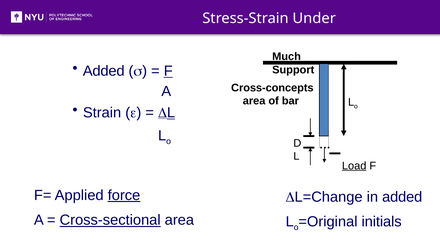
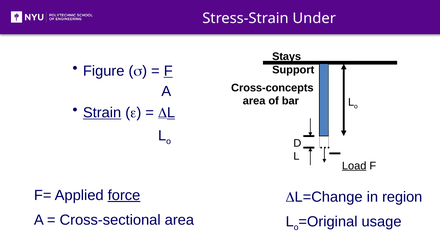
Much: Much -> Stays
Added at (104, 71): Added -> Figure
Strain underline: none -> present
in added: added -> region
Cross-sectional underline: present -> none
initials: initials -> usage
